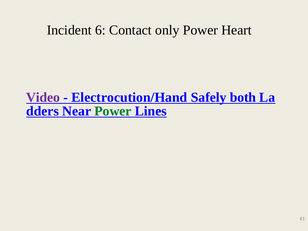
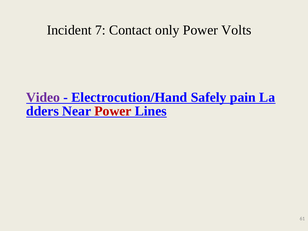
6: 6 -> 7
Heart: Heart -> Volts
both: both -> pain
Power at (113, 111) colour: green -> red
